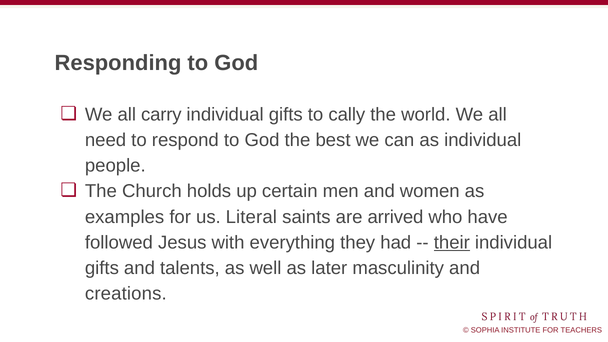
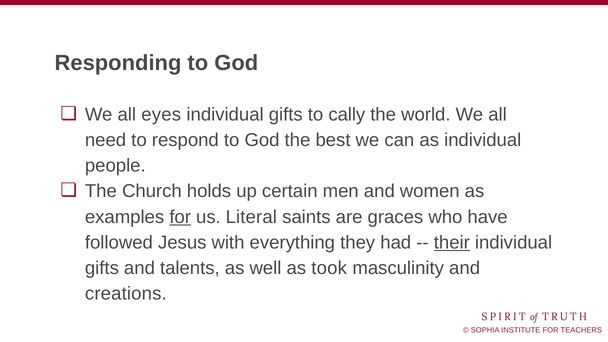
carry: carry -> eyes
for at (180, 217) underline: none -> present
arrived: arrived -> graces
later: later -> took
